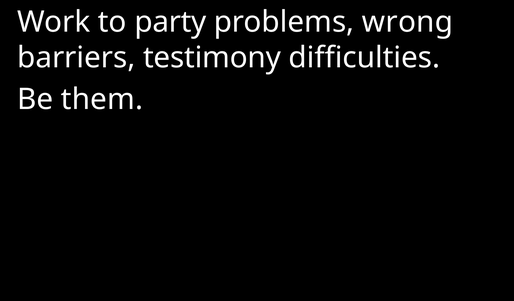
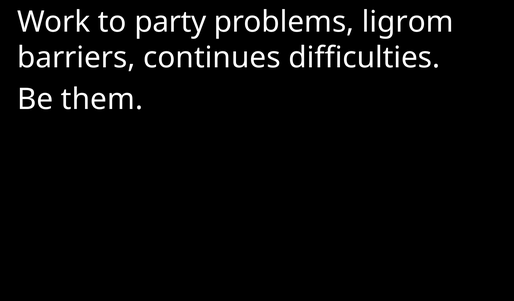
wrong: wrong -> ligrom
testimony: testimony -> continues
